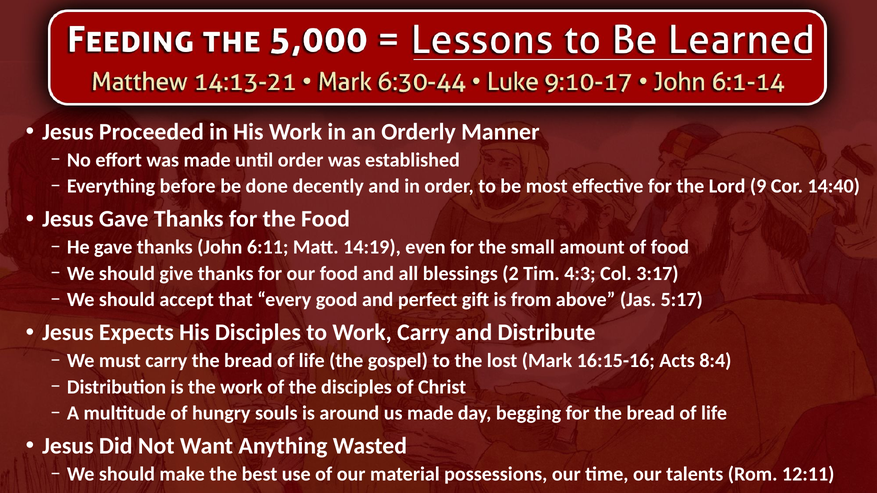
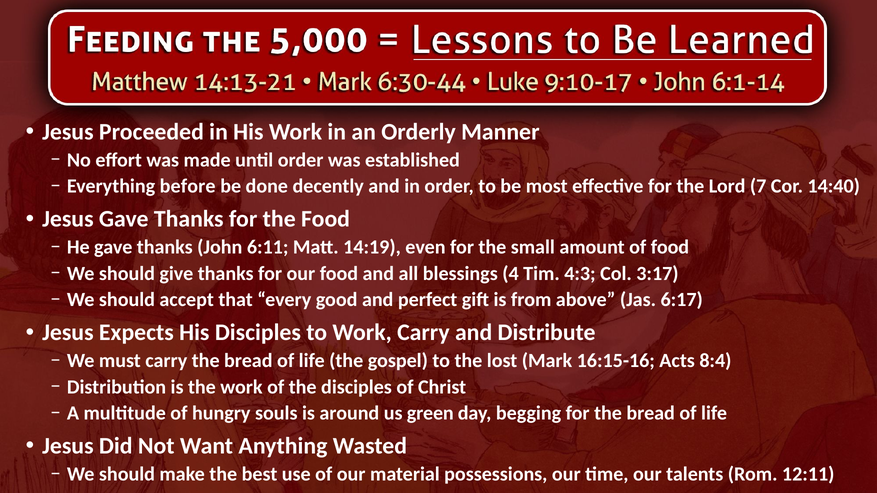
9: 9 -> 7
2: 2 -> 4
5:17: 5:17 -> 6:17
us made: made -> green
